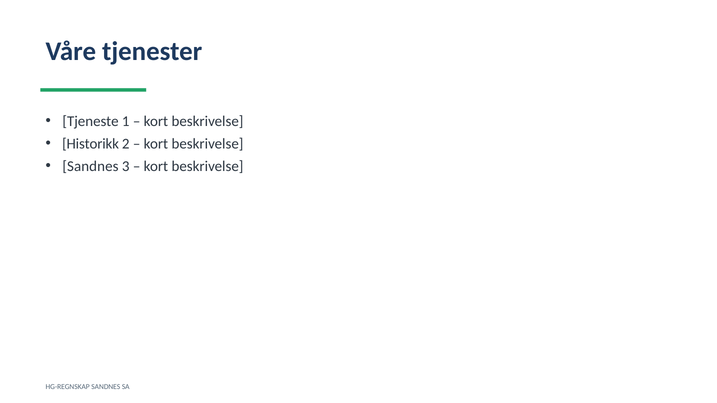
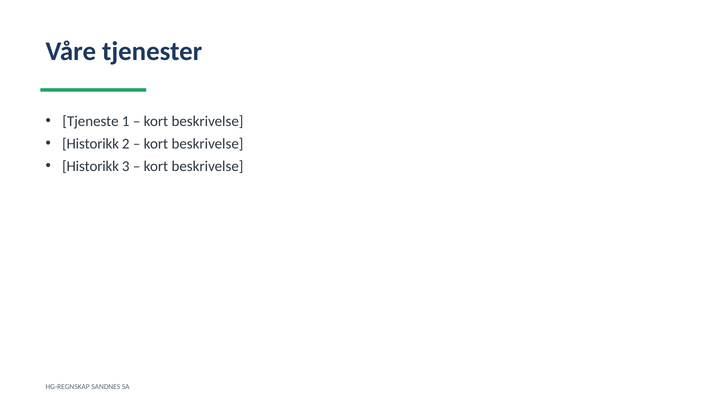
Sandnes at (90, 166): Sandnes -> Historikk
